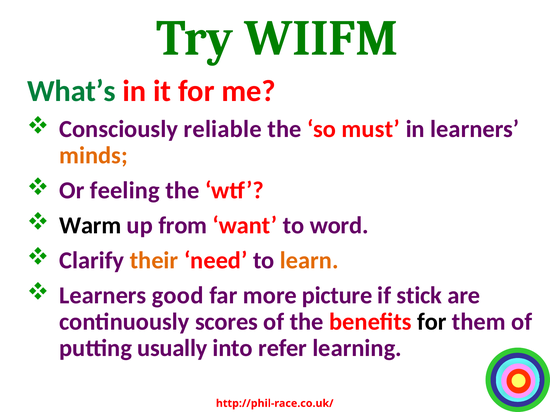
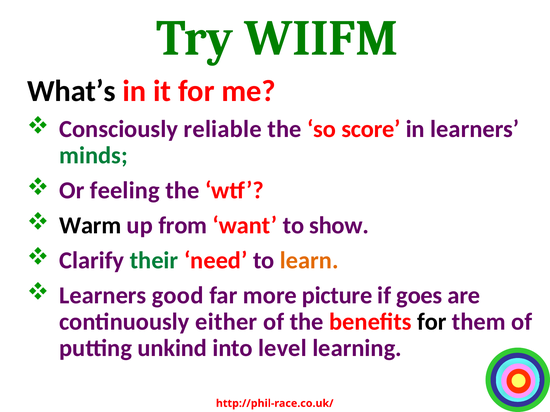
What’s colour: green -> black
must: must -> score
minds colour: orange -> green
word: word -> show
their colour: orange -> green
stick: stick -> goes
scores: scores -> either
usually: usually -> unkind
refer: refer -> level
